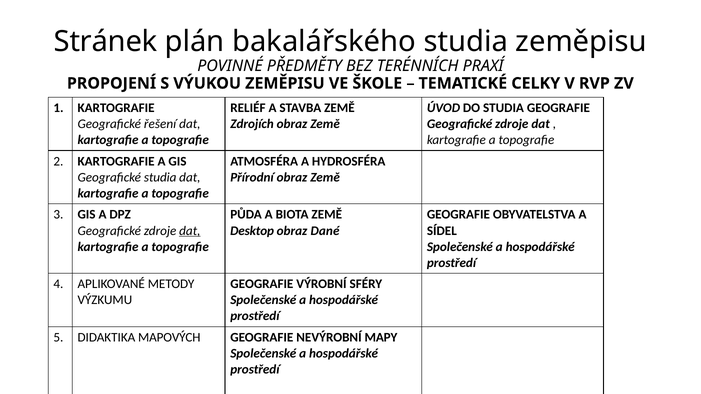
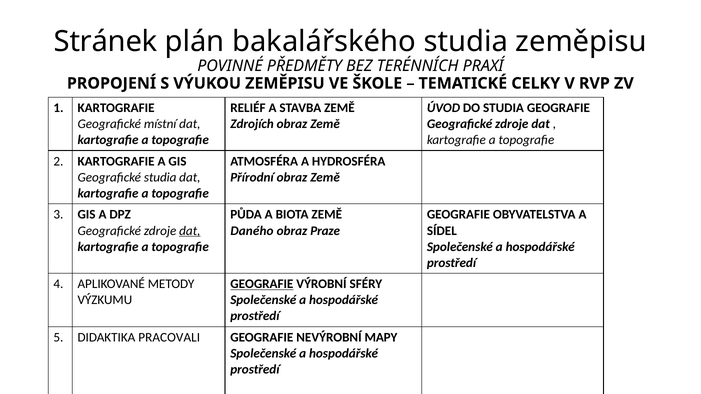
řešení: řešení -> místní
Desktop: Desktop -> Daného
Dané: Dané -> Praze
GEOGRAFIE at (262, 284) underline: none -> present
MAPOVÝCH: MAPOVÝCH -> PRACOVALI
